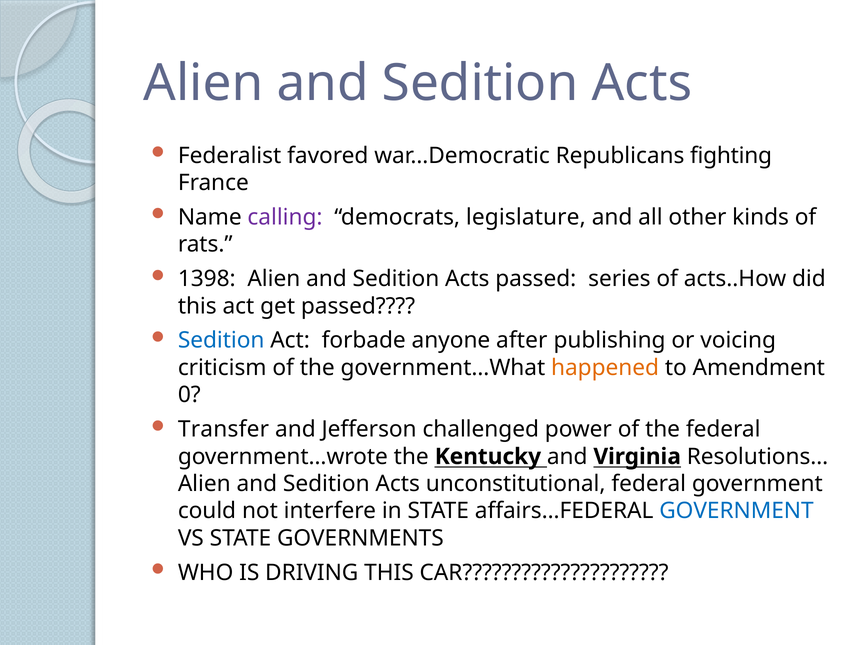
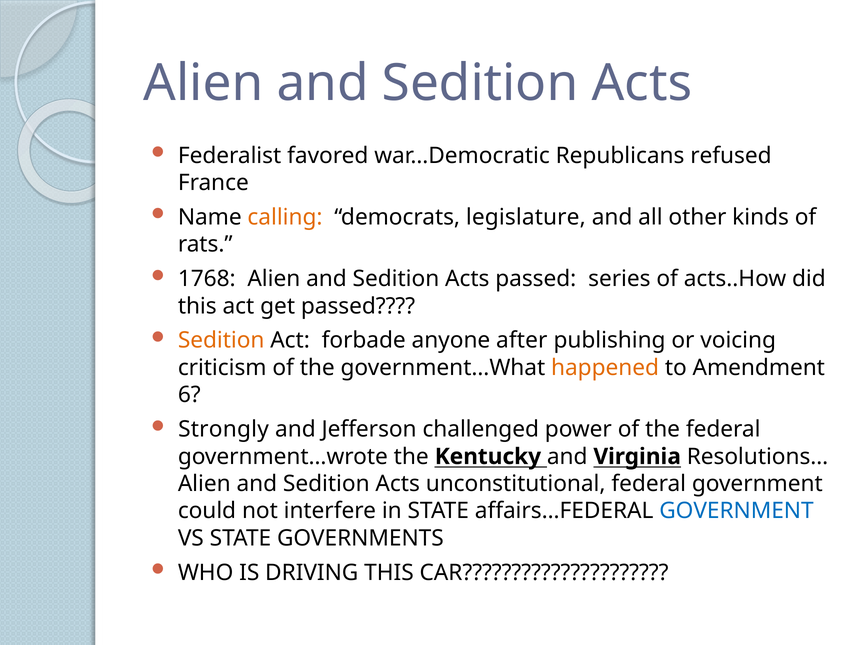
fighting: fighting -> refused
calling colour: purple -> orange
1398: 1398 -> 1768
Sedition at (221, 340) colour: blue -> orange
0: 0 -> 6
Transfer: Transfer -> Strongly
